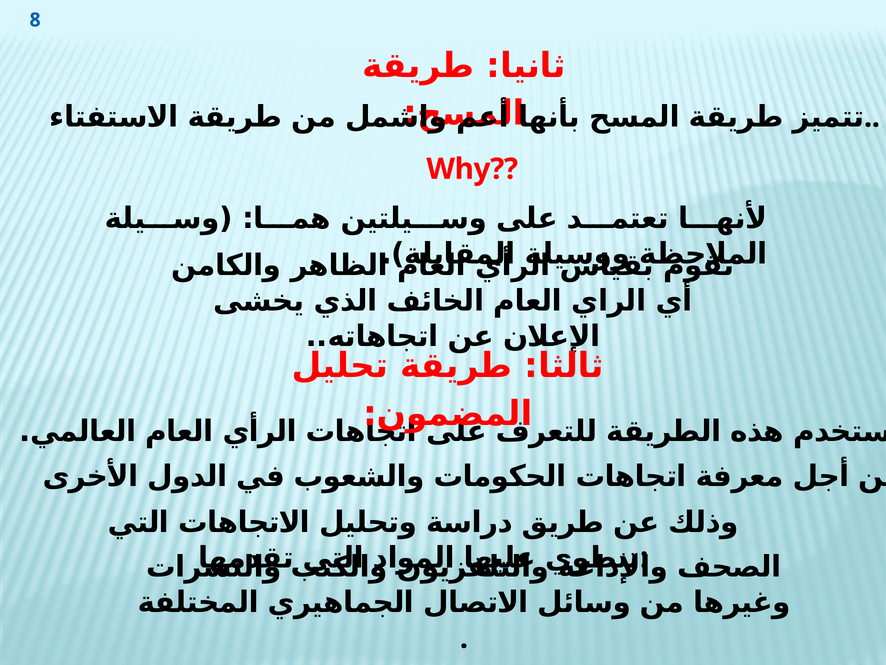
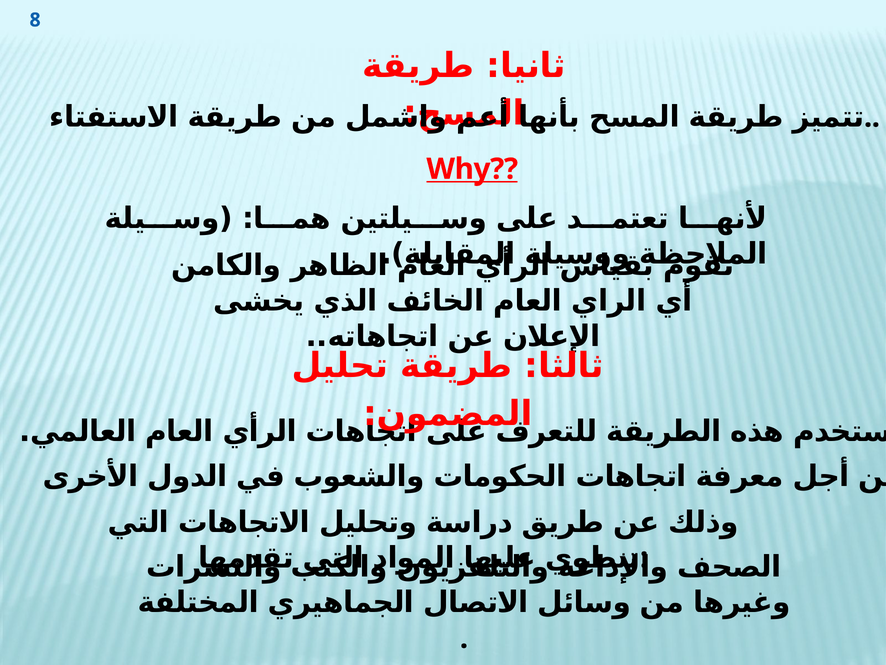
Why underline: none -> present
